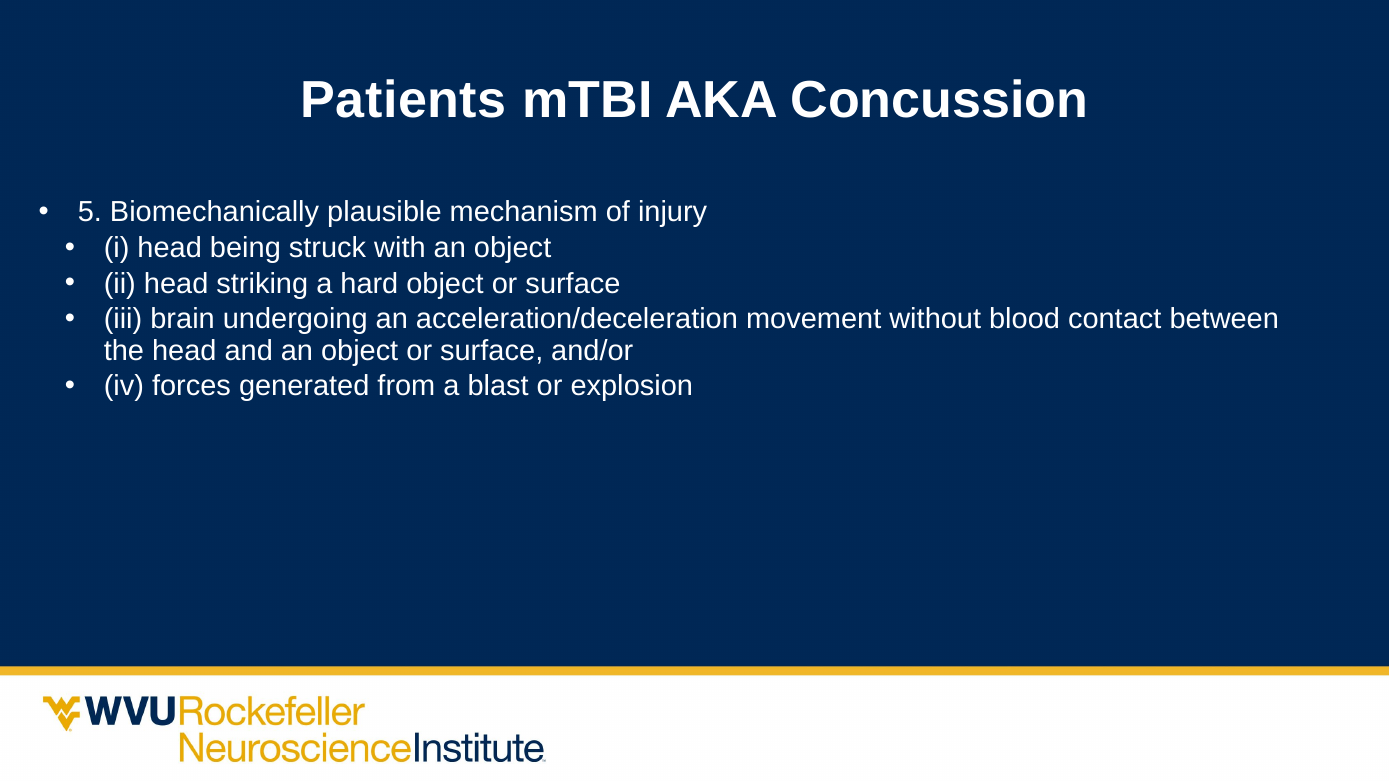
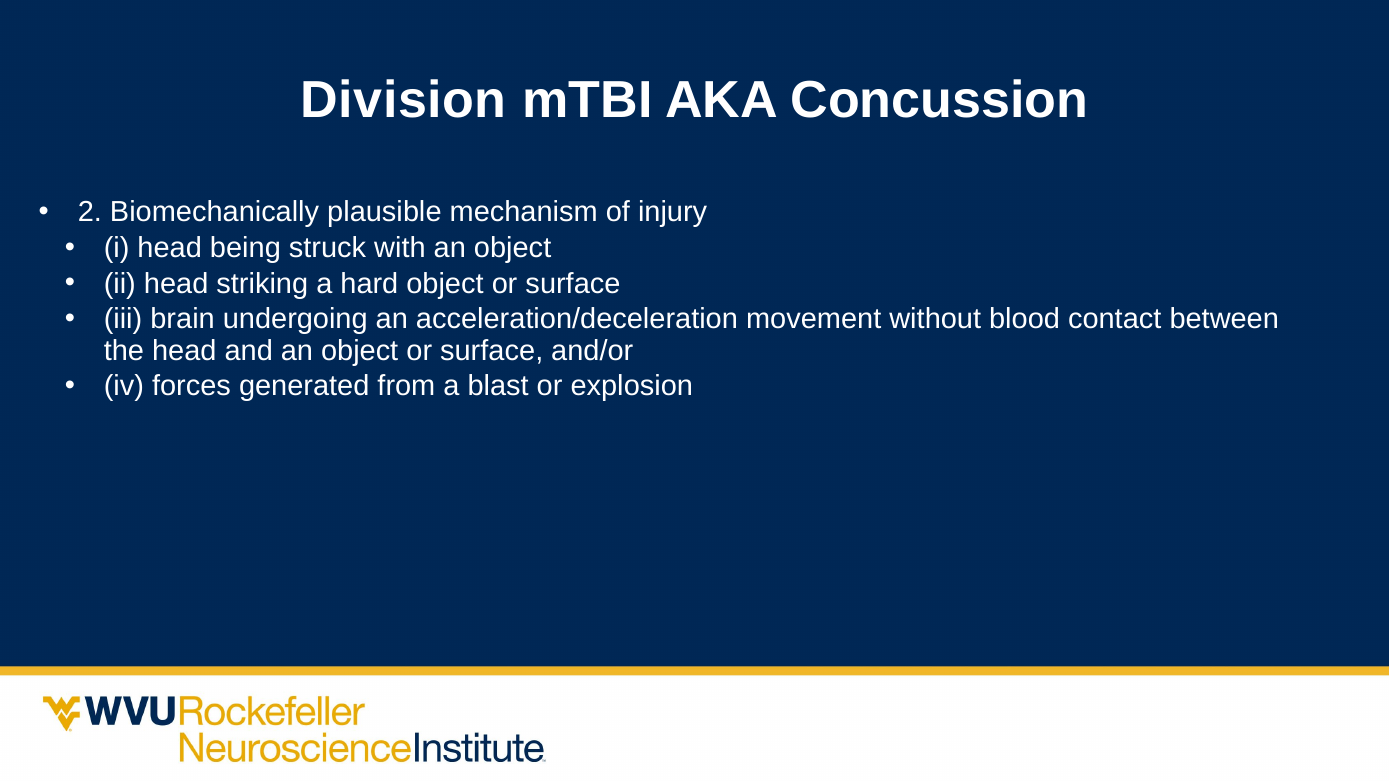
Patients: Patients -> Division
5: 5 -> 2
